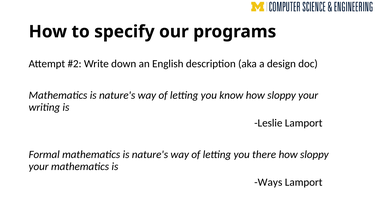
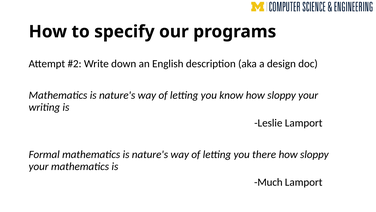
Ways: Ways -> Much
